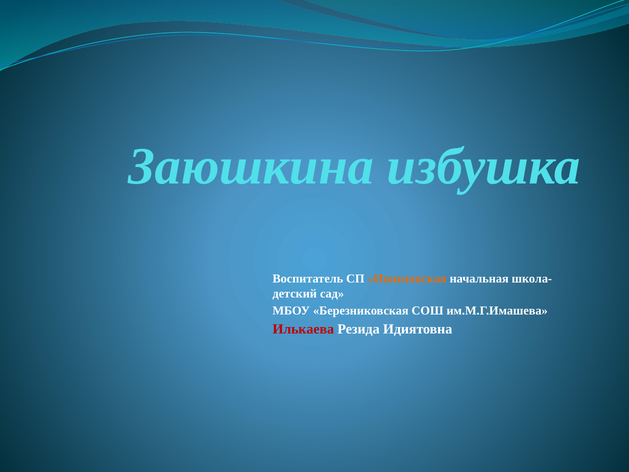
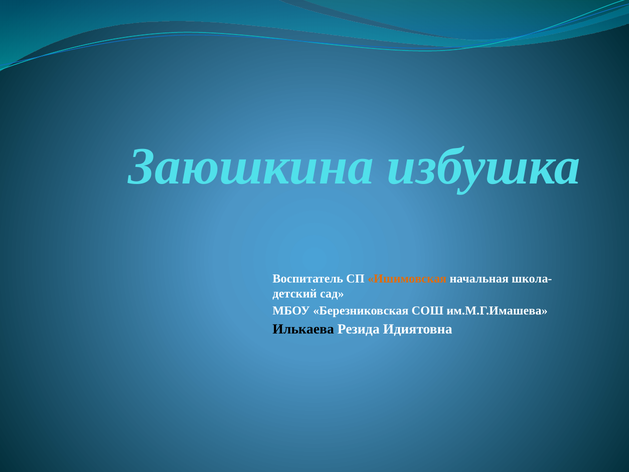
Илькаева colour: red -> black
